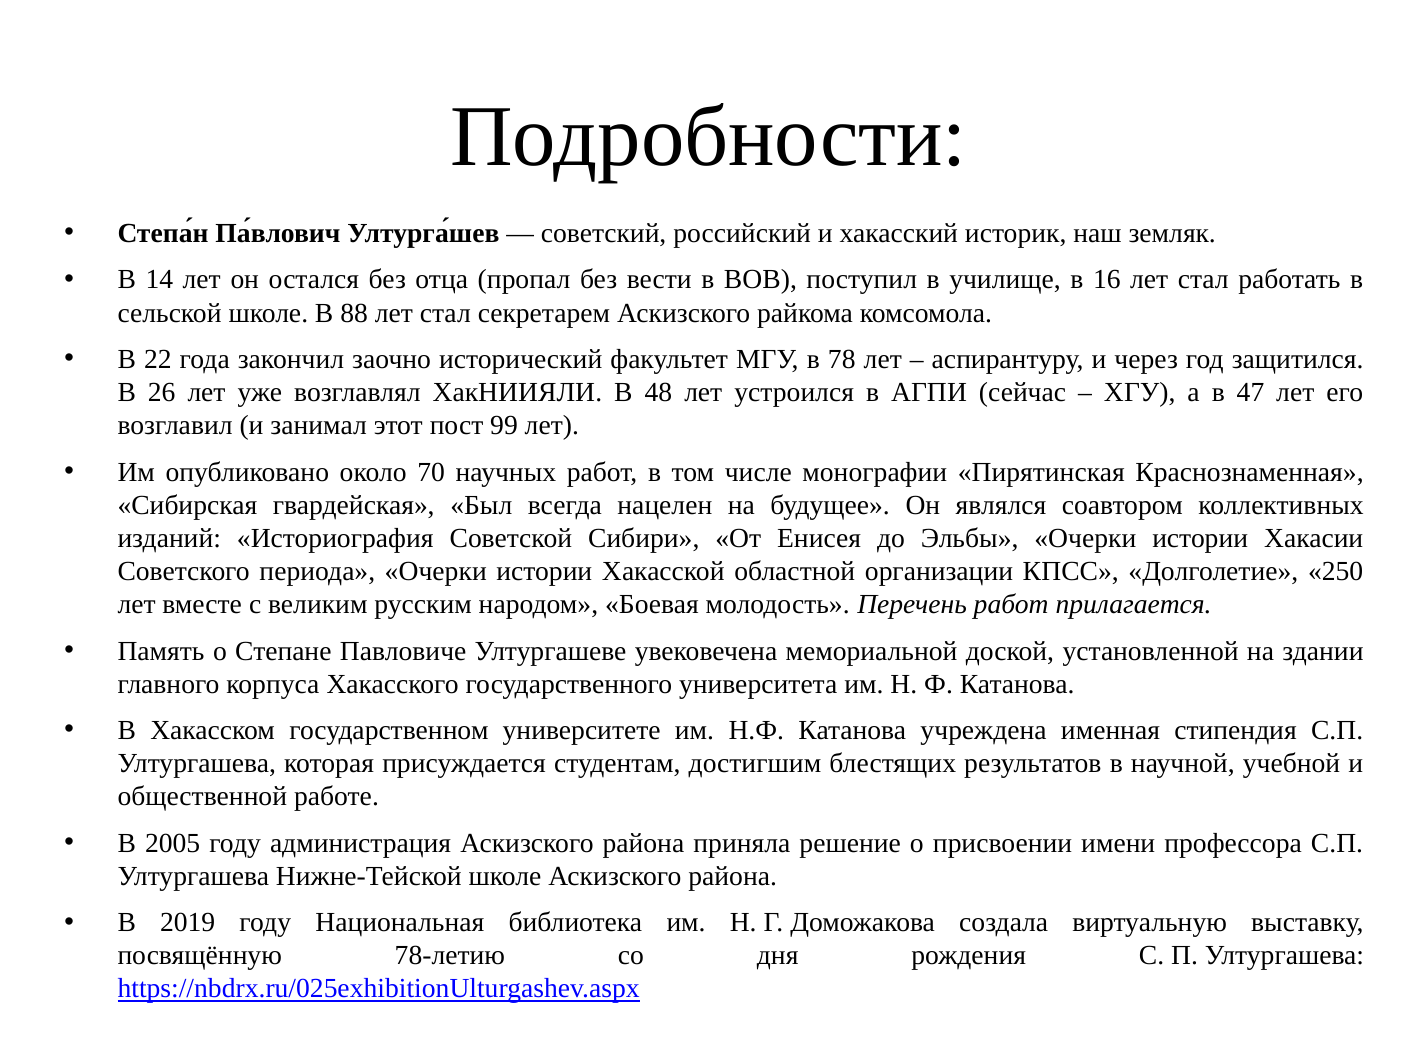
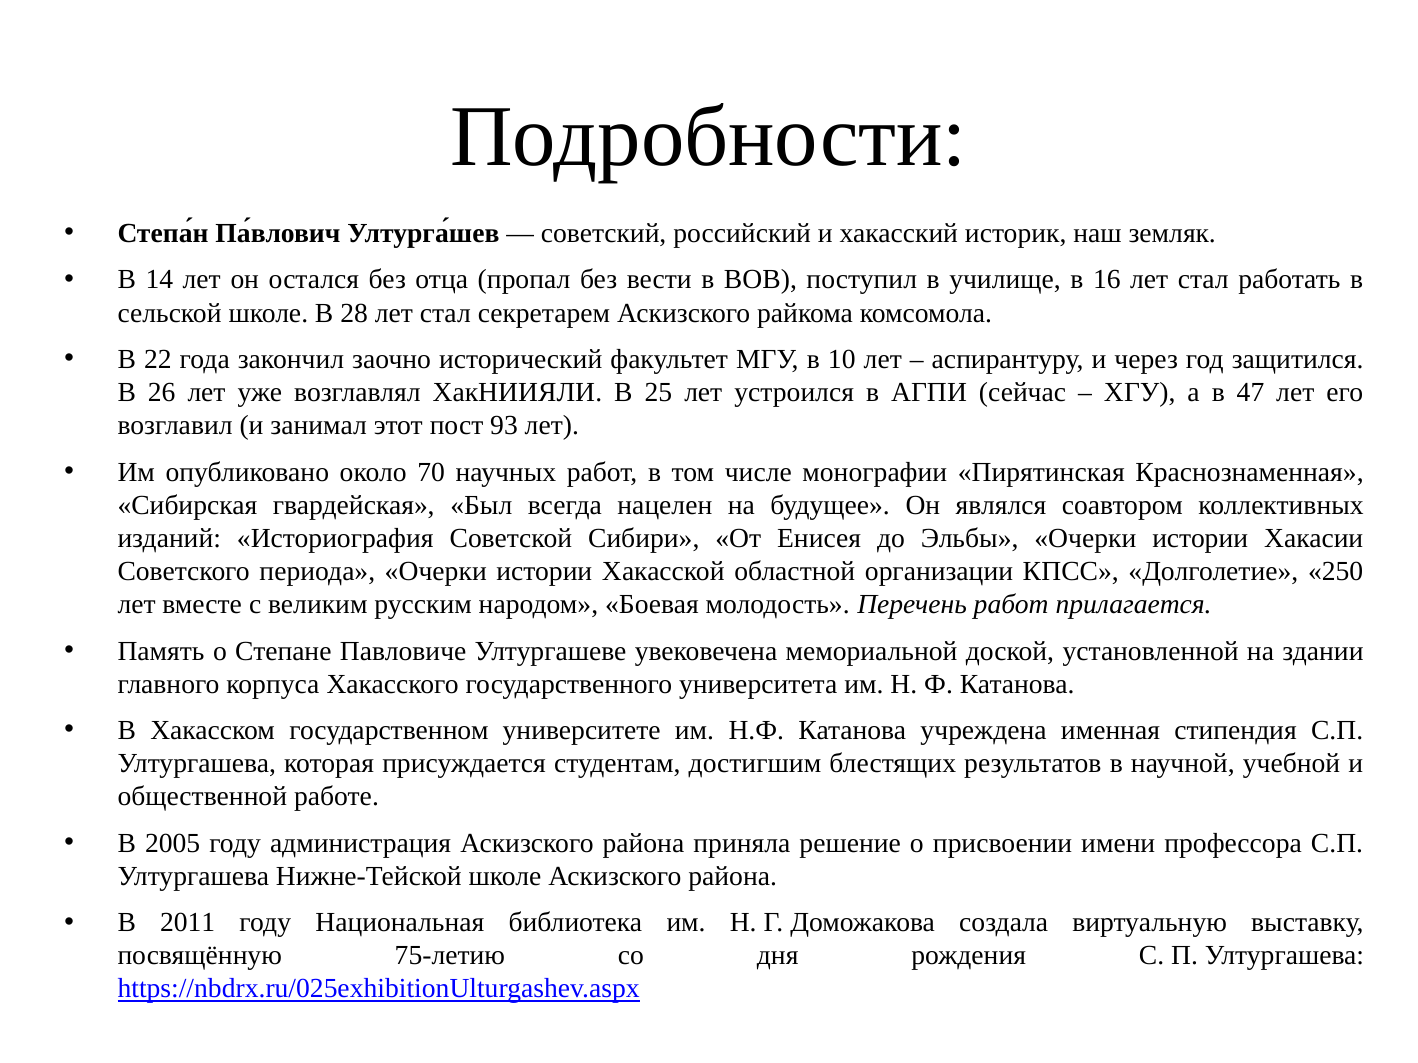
88: 88 -> 28
78: 78 -> 10
48: 48 -> 25
99: 99 -> 93
2019: 2019 -> 2011
78-летию: 78-летию -> 75-летию
